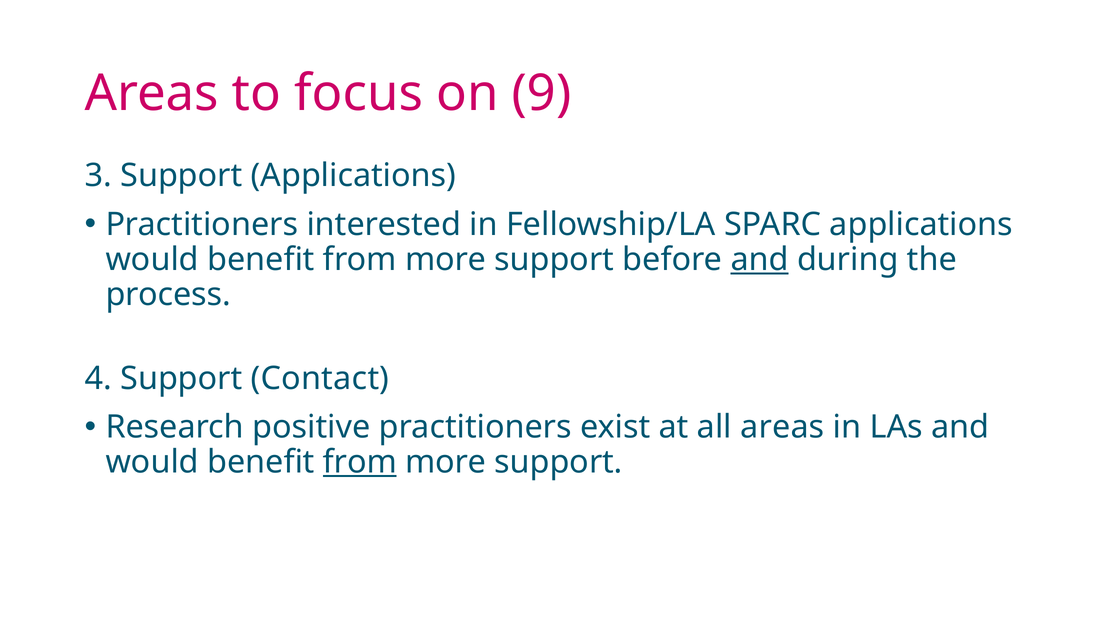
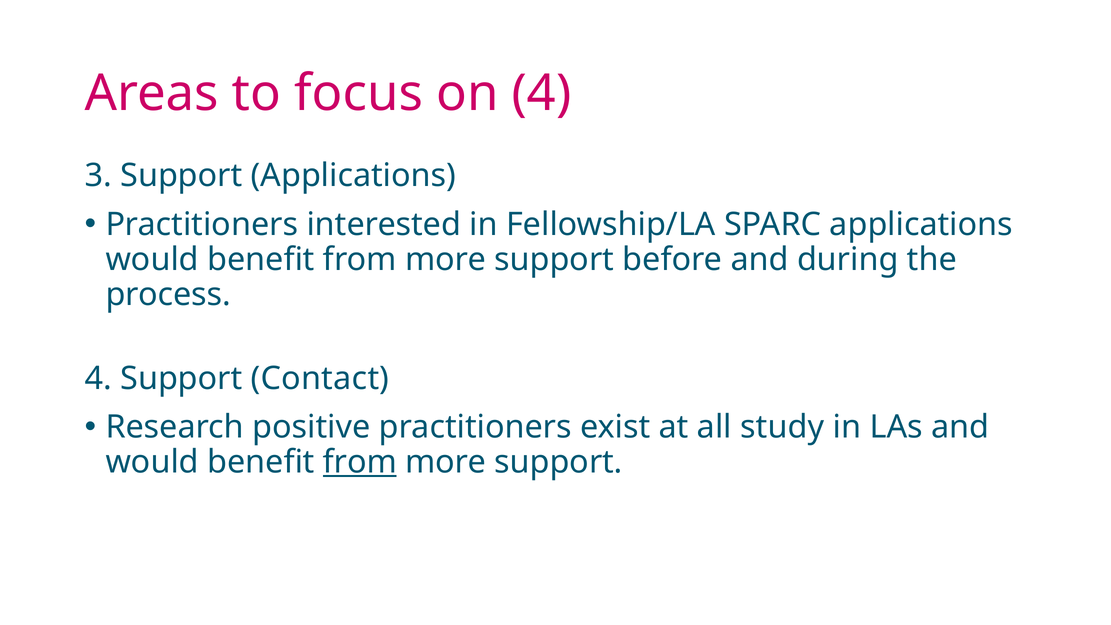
on 9: 9 -> 4
and at (760, 259) underline: present -> none
all areas: areas -> study
